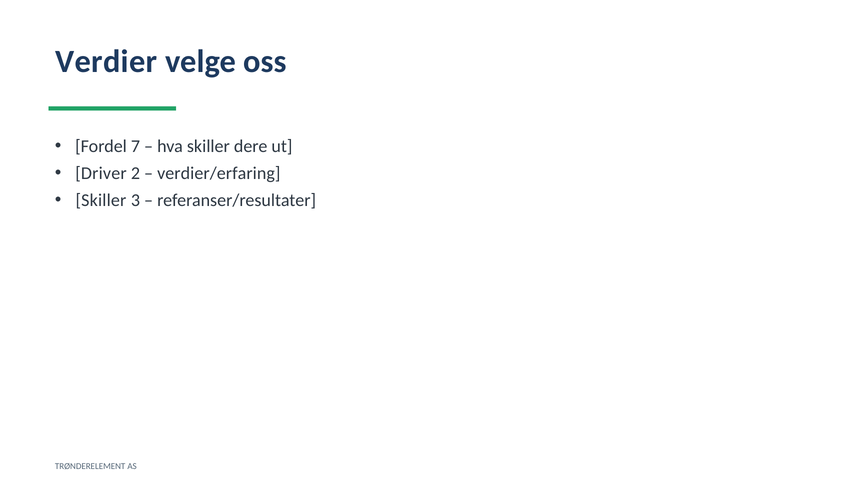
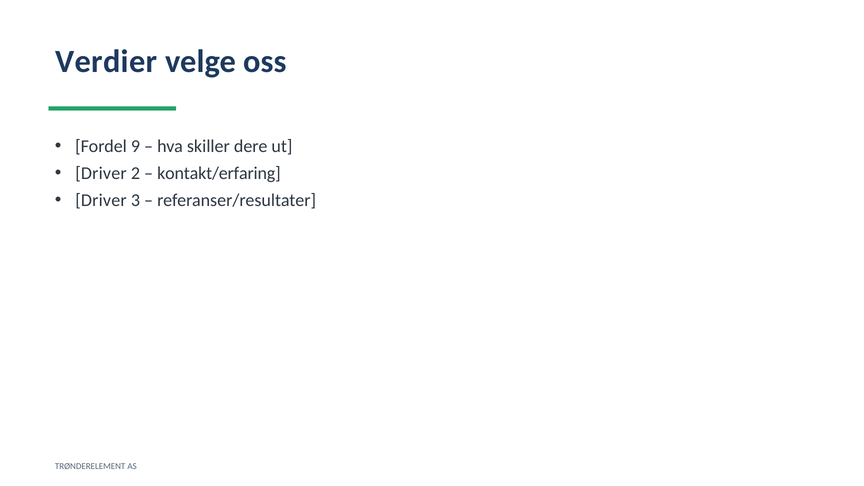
7: 7 -> 9
verdier/erfaring: verdier/erfaring -> kontakt/erfaring
Skiller at (101, 200): Skiller -> Driver
